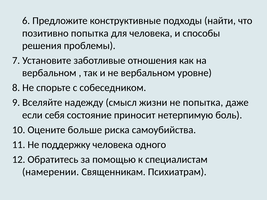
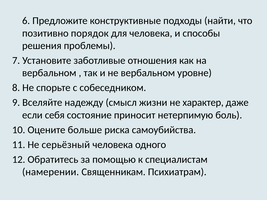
позитивно попытка: попытка -> порядок
не попытка: попытка -> характер
поддержку: поддержку -> серьёзный
